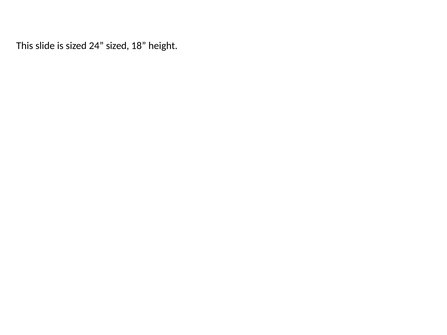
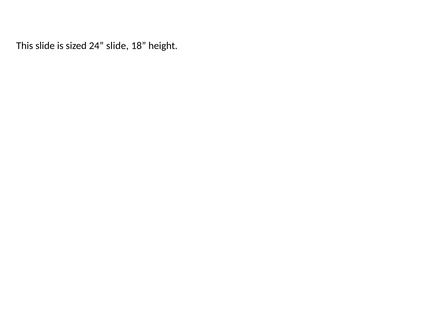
24 sized: sized -> slide
